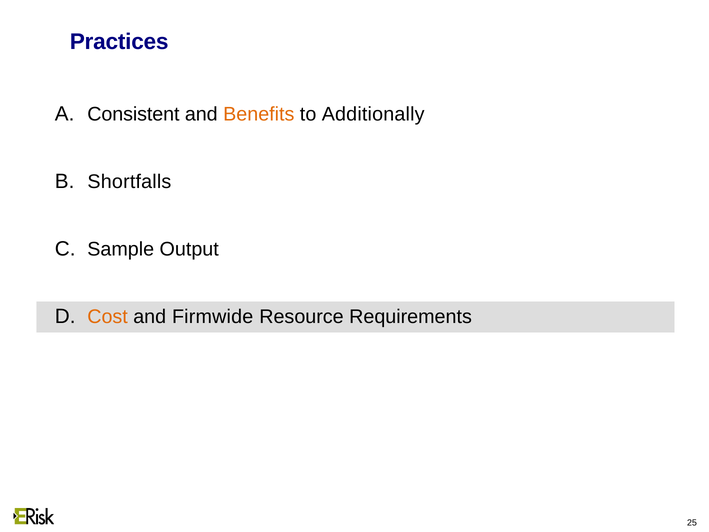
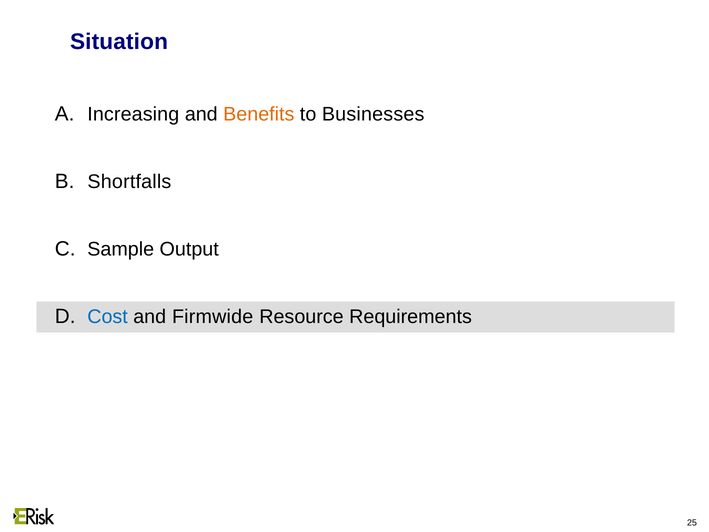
Practices: Practices -> Situation
Consistent: Consistent -> Increasing
Additionally: Additionally -> Businesses
Cost colour: orange -> blue
